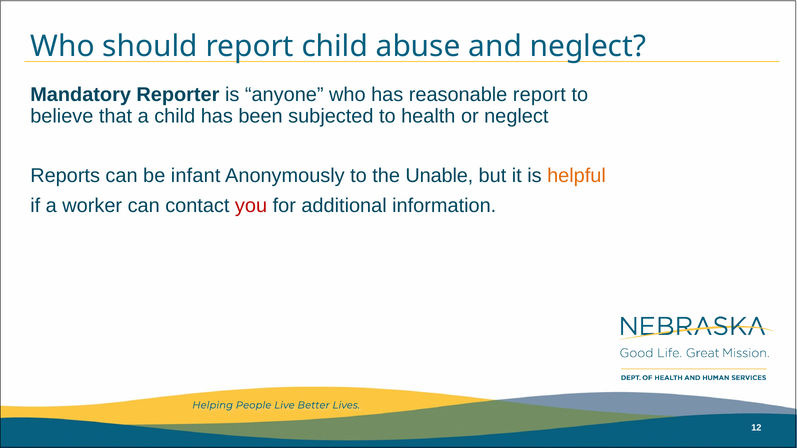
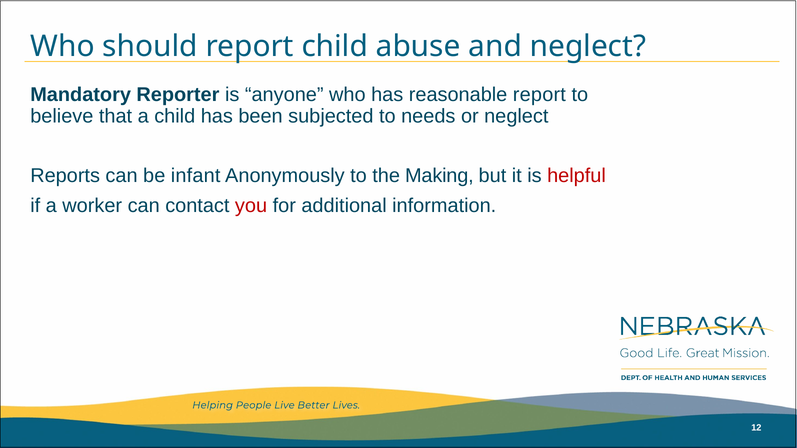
health: health -> needs
Unable: Unable -> Making
helpful colour: orange -> red
